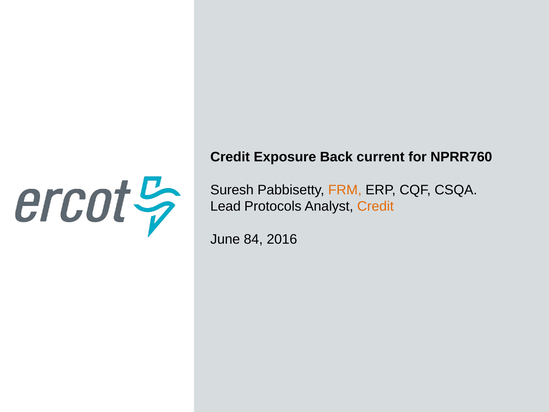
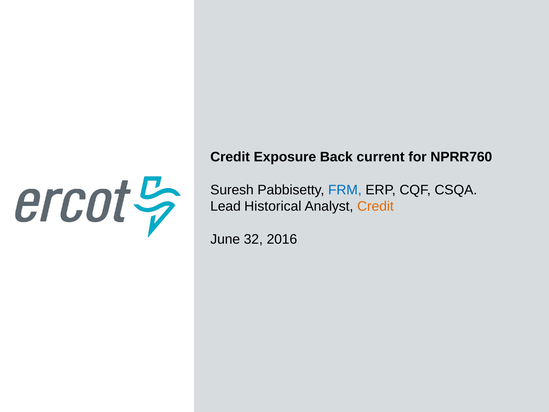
FRM colour: orange -> blue
Protocols: Protocols -> Historical
84: 84 -> 32
